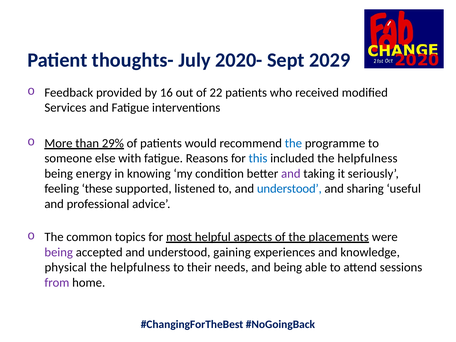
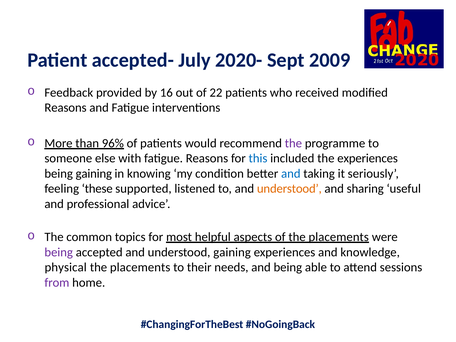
thoughts-: thoughts- -> accepted-
2029: 2029 -> 2009
Services at (65, 108): Services -> Reasons
29%: 29% -> 96%
the at (293, 143) colour: blue -> purple
included the helpfulness: helpfulness -> experiences
being energy: energy -> gaining
and at (291, 174) colour: purple -> blue
understood at (289, 189) colour: blue -> orange
helpfulness at (140, 267): helpfulness -> placements
